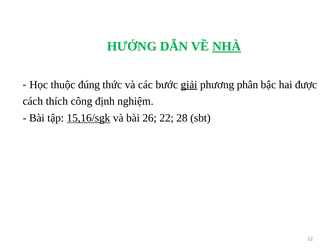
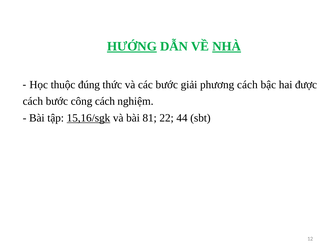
HƯỚNG underline: none -> present
giải underline: present -> none
phương phân: phân -> cách
cách thích: thích -> bước
công định: định -> cách
26: 26 -> 81
28: 28 -> 44
